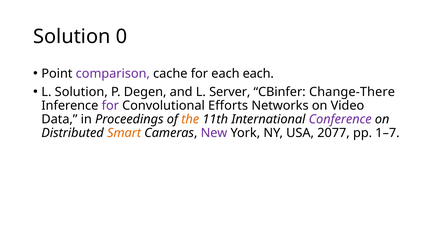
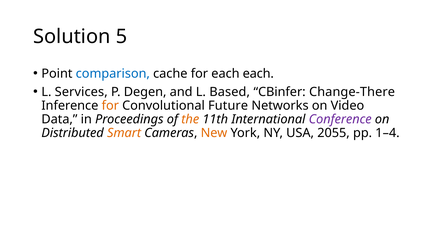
0: 0 -> 5
comparison colour: purple -> blue
L Solution: Solution -> Services
Server: Server -> Based
for at (110, 106) colour: purple -> orange
Efforts: Efforts -> Future
New colour: purple -> orange
2077: 2077 -> 2055
1–7: 1–7 -> 1–4
